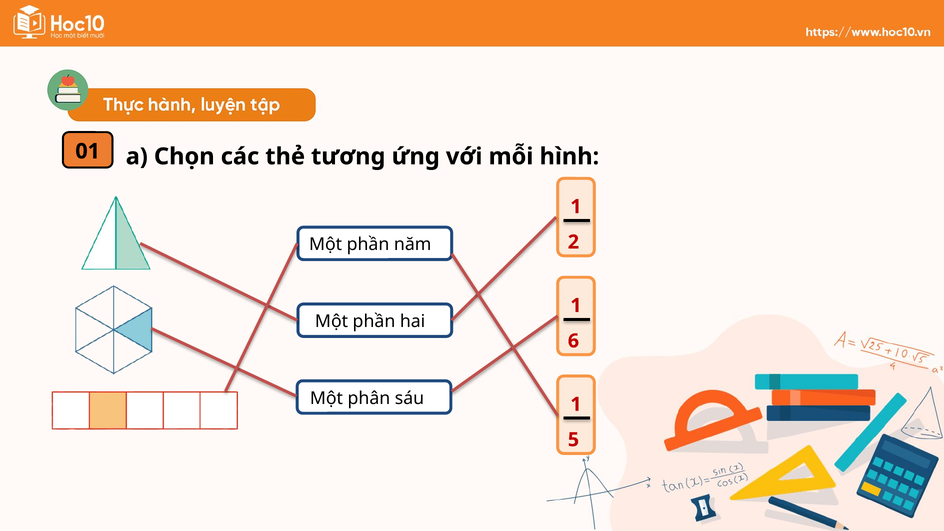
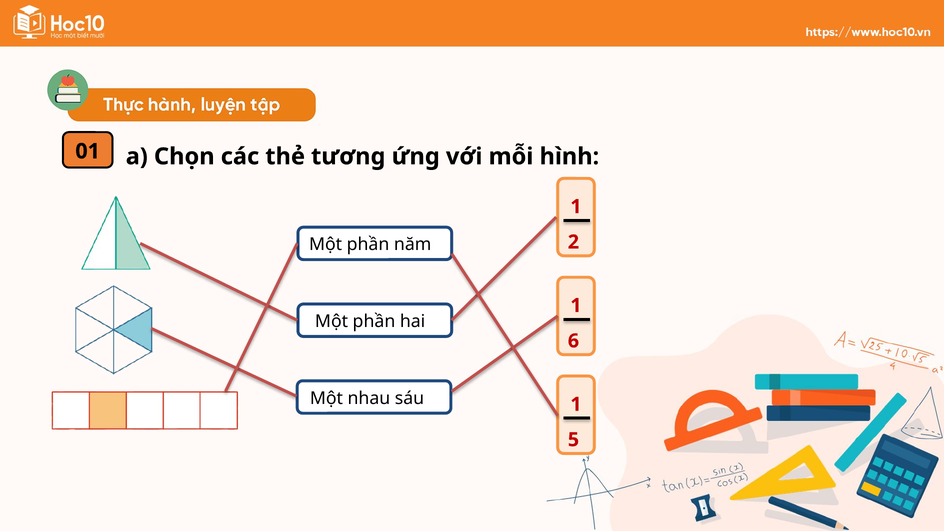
phân: phân -> nhau
